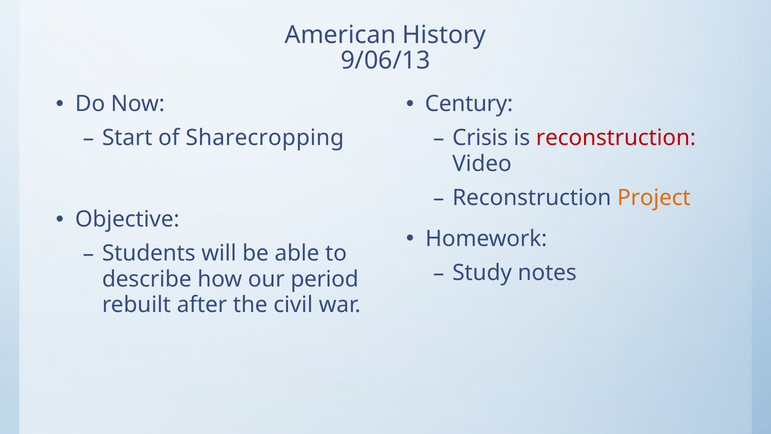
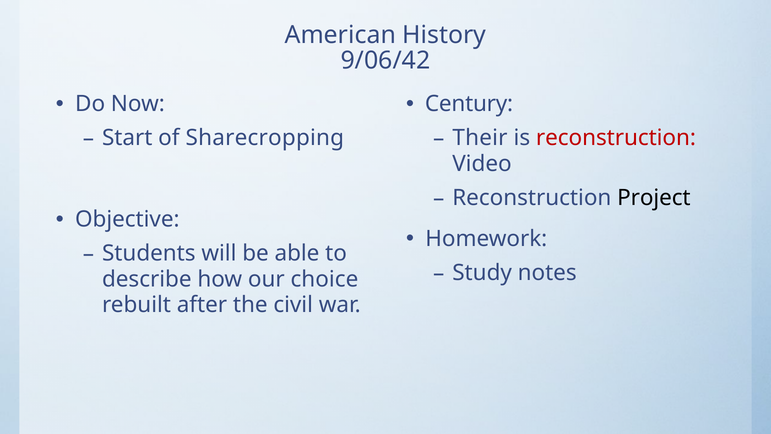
9/06/13: 9/06/13 -> 9/06/42
Crisis: Crisis -> Their
Project colour: orange -> black
period: period -> choice
